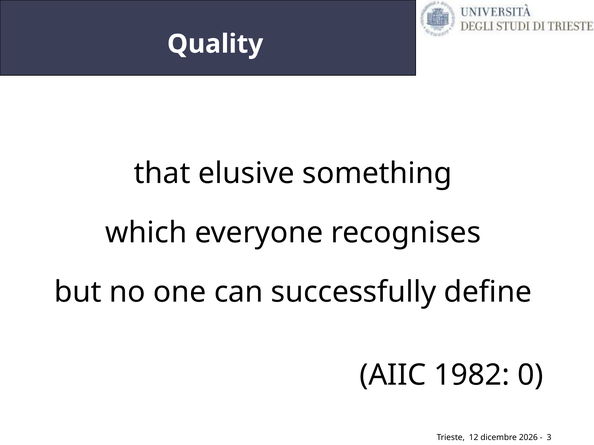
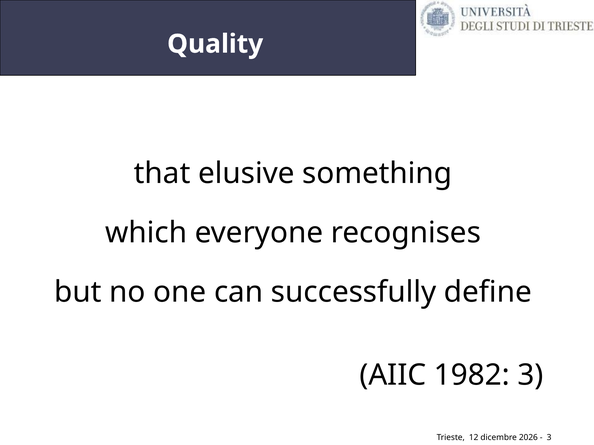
1982 0: 0 -> 3
